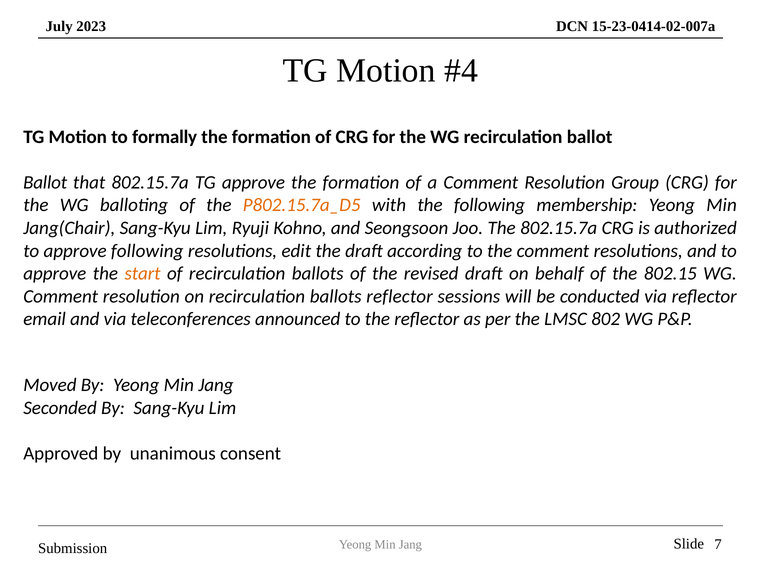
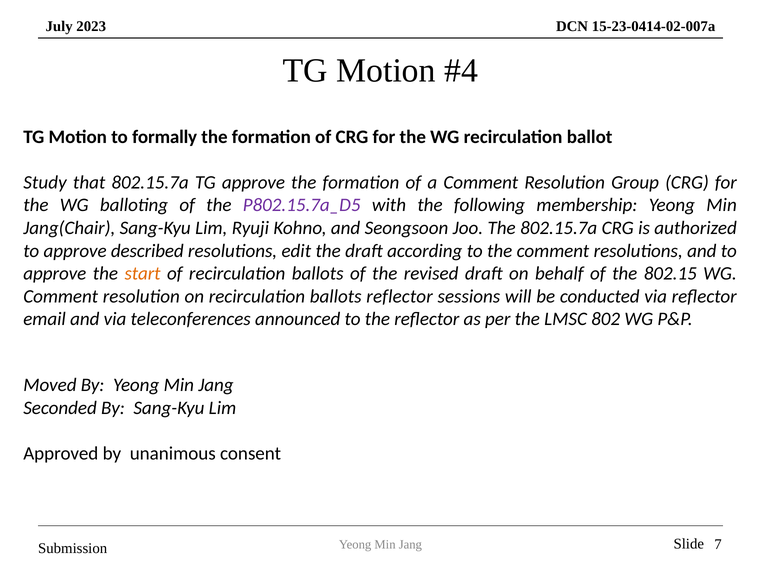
Ballot at (45, 183): Ballot -> Study
P802.15.7a_D5 colour: orange -> purple
approve following: following -> described
